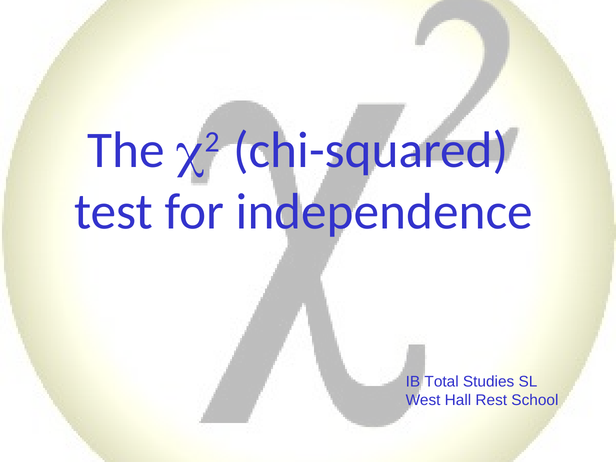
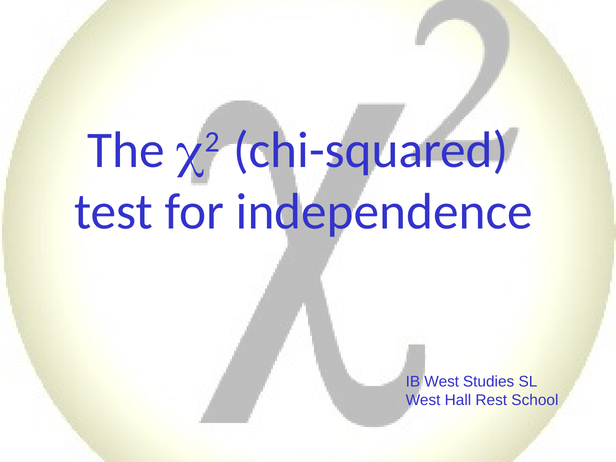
IB Total: Total -> West
